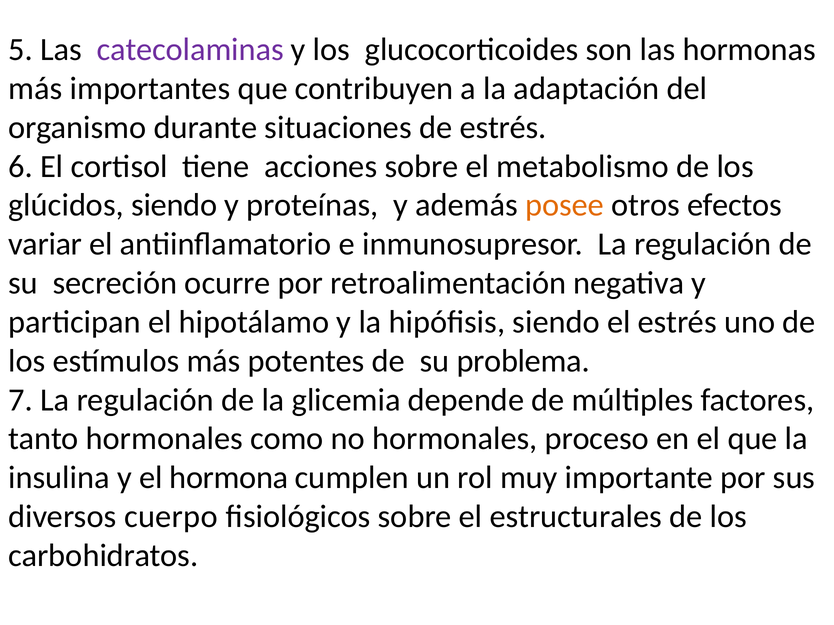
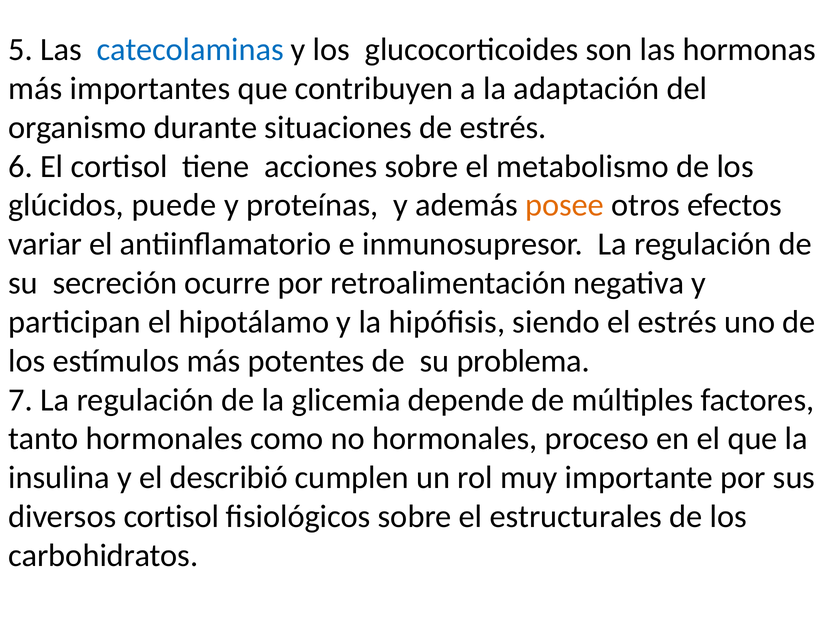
catecolaminas colour: purple -> blue
glúcidos siendo: siendo -> puede
hormona: hormona -> describió
diversos cuerpo: cuerpo -> cortisol
